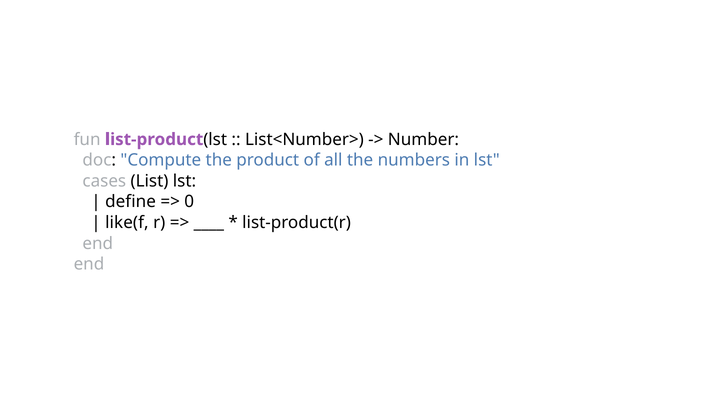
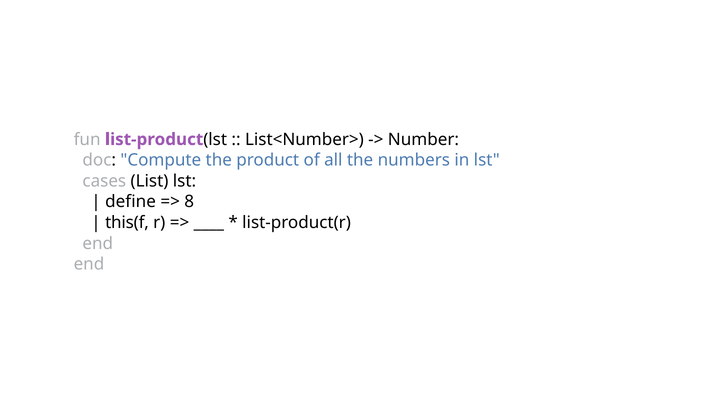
0: 0 -> 8
like(f: like(f -> this(f
